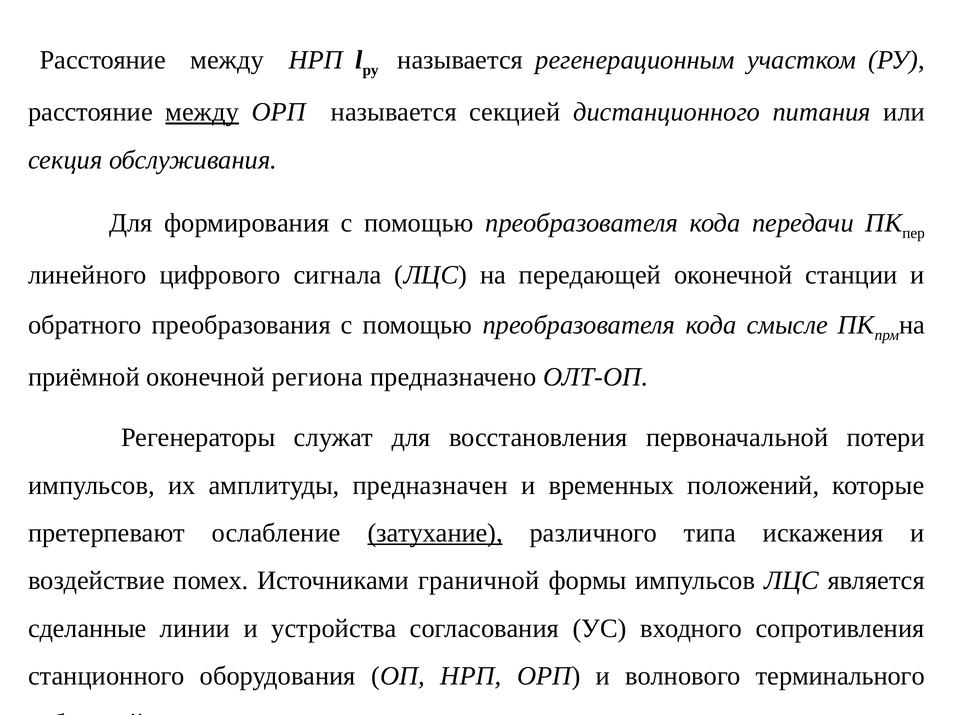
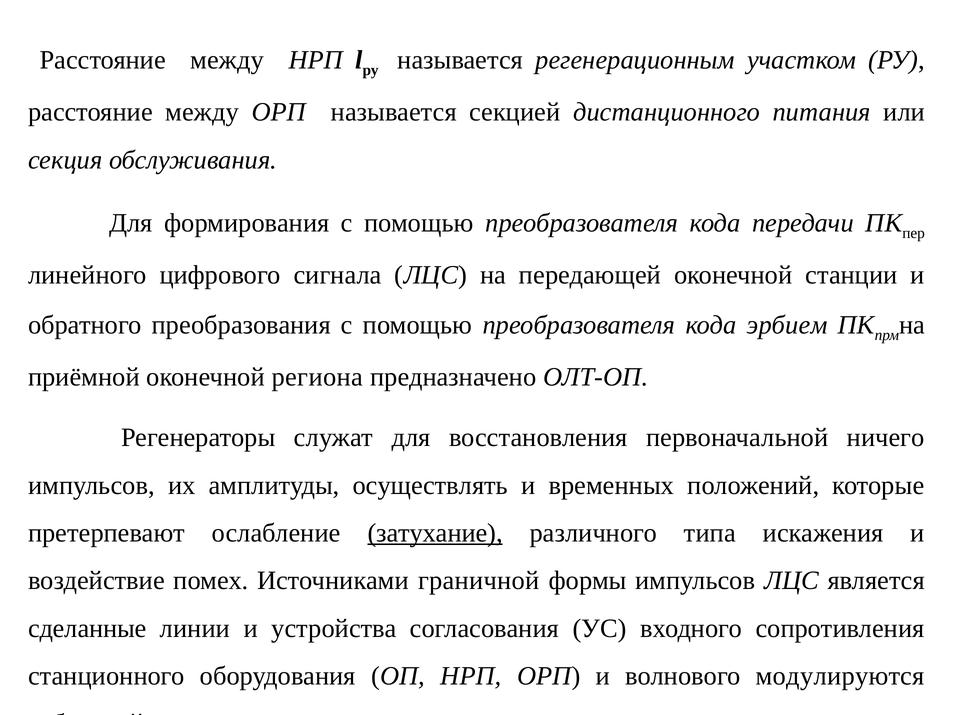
между at (202, 112) underline: present -> none
смысле: смысле -> эрбием
потери: потери -> ничего
предназначен: предназначен -> осуществлять
терминального: терминального -> модулируются
